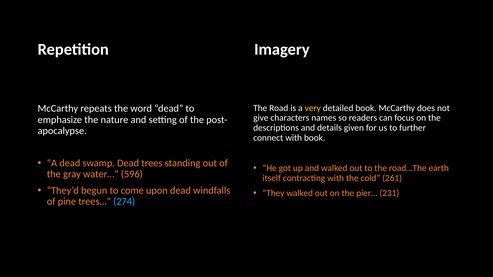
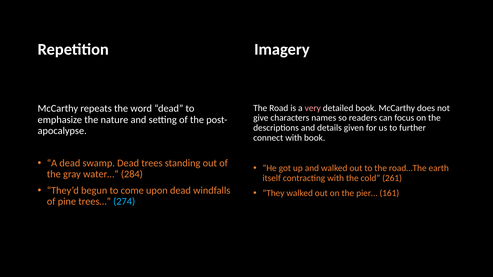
very colour: yellow -> pink
596: 596 -> 284
231: 231 -> 161
